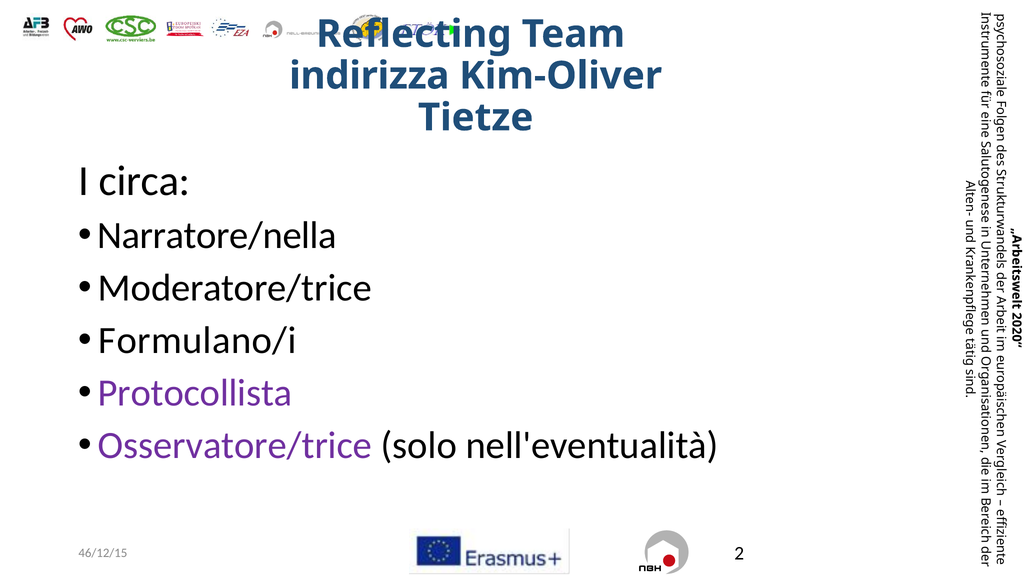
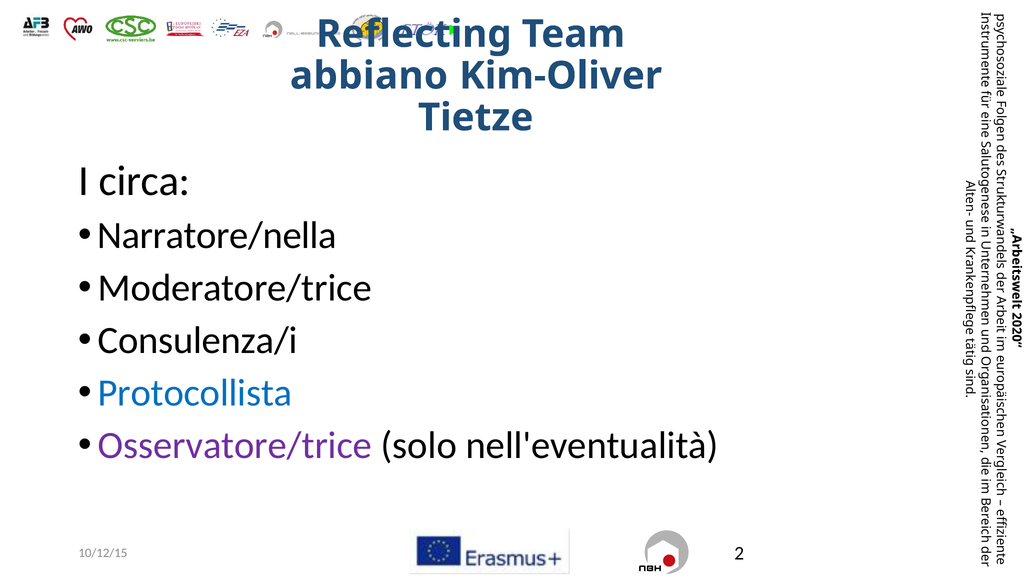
indirizza: indirizza -> abbiano
Formulano/i: Formulano/i -> Consulenza/i
Protocollista colour: purple -> blue
46/12/15: 46/12/15 -> 10/12/15
